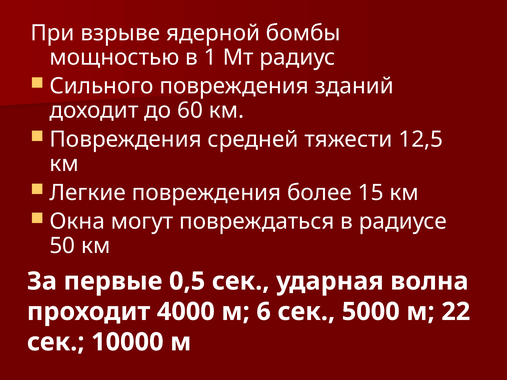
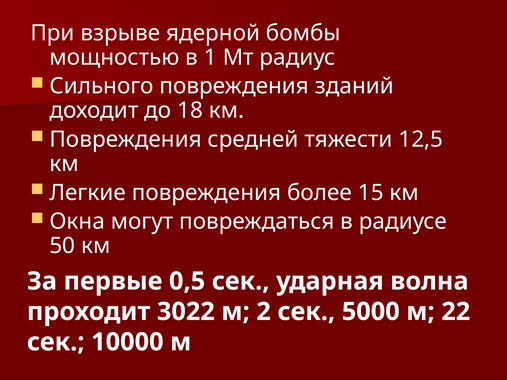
60: 60 -> 18
4000: 4000 -> 3022
6: 6 -> 2
